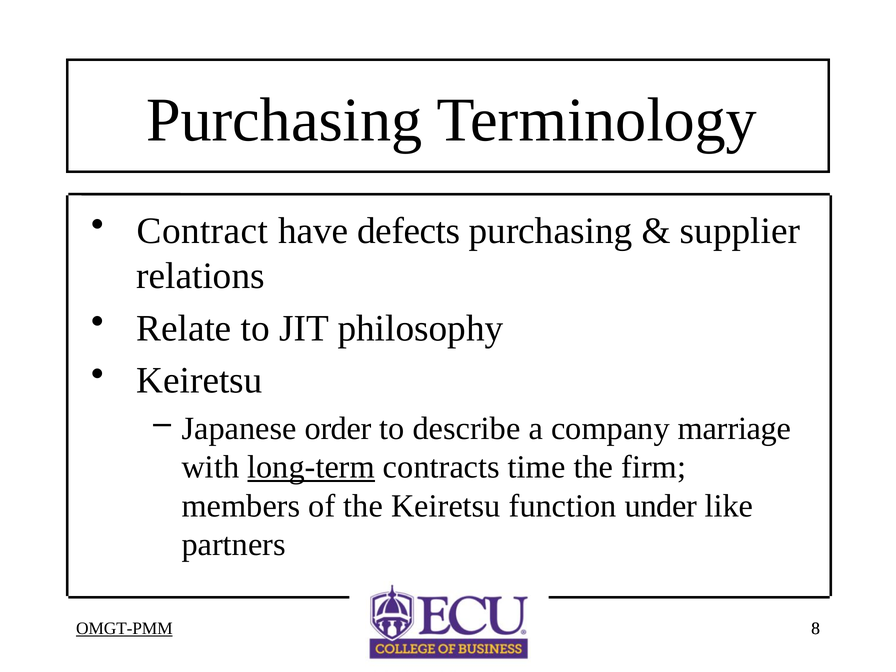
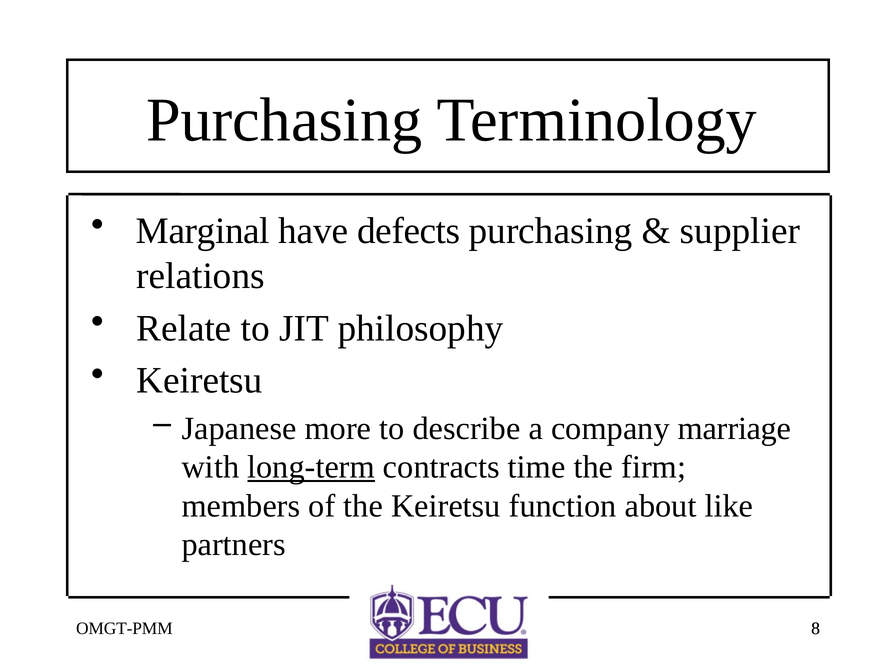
Contract: Contract -> Marginal
order: order -> more
under: under -> about
OMGT-PMM underline: present -> none
